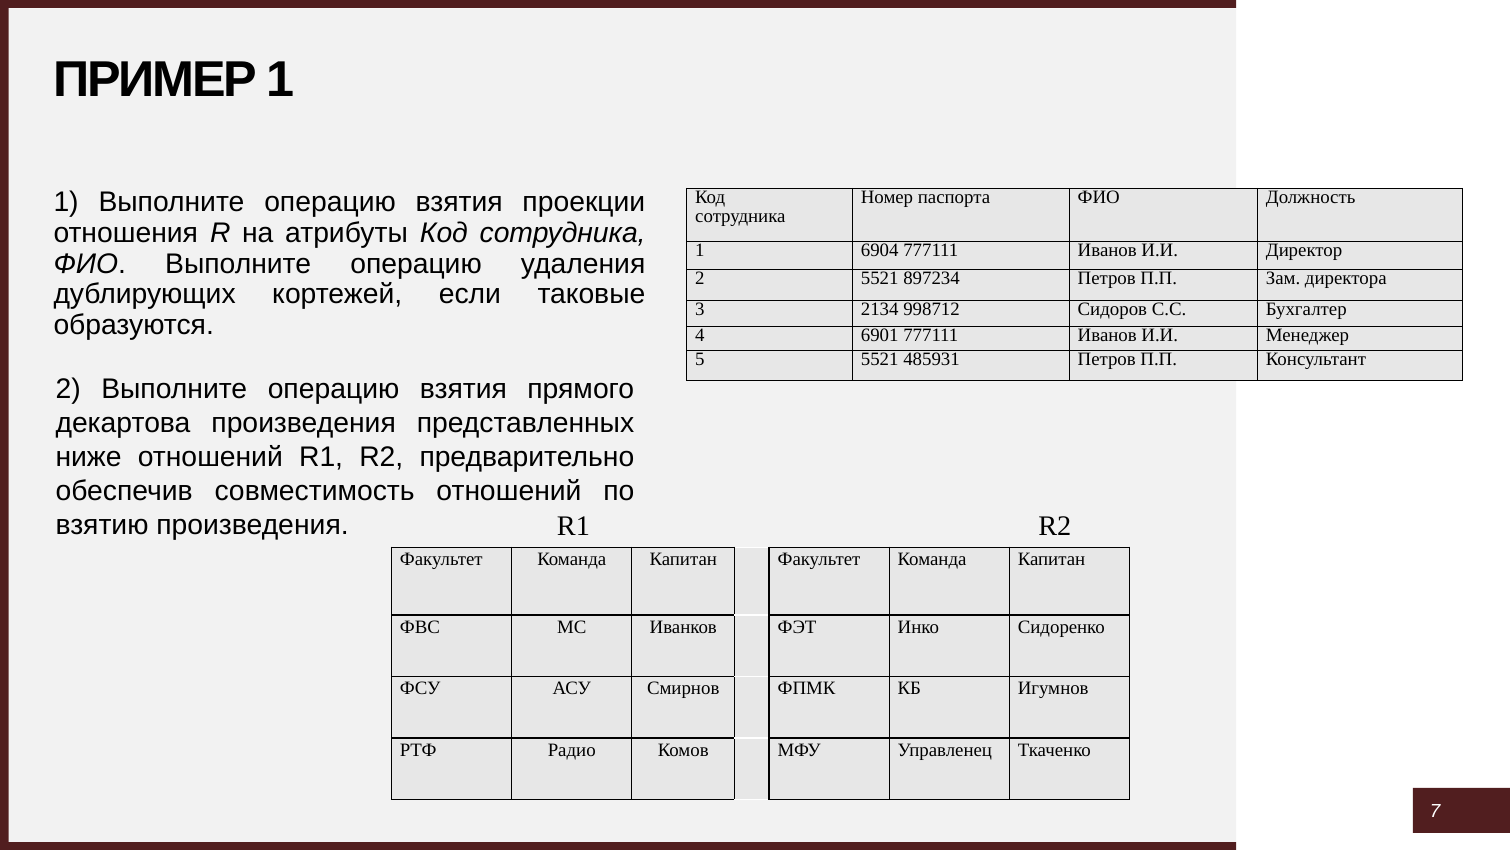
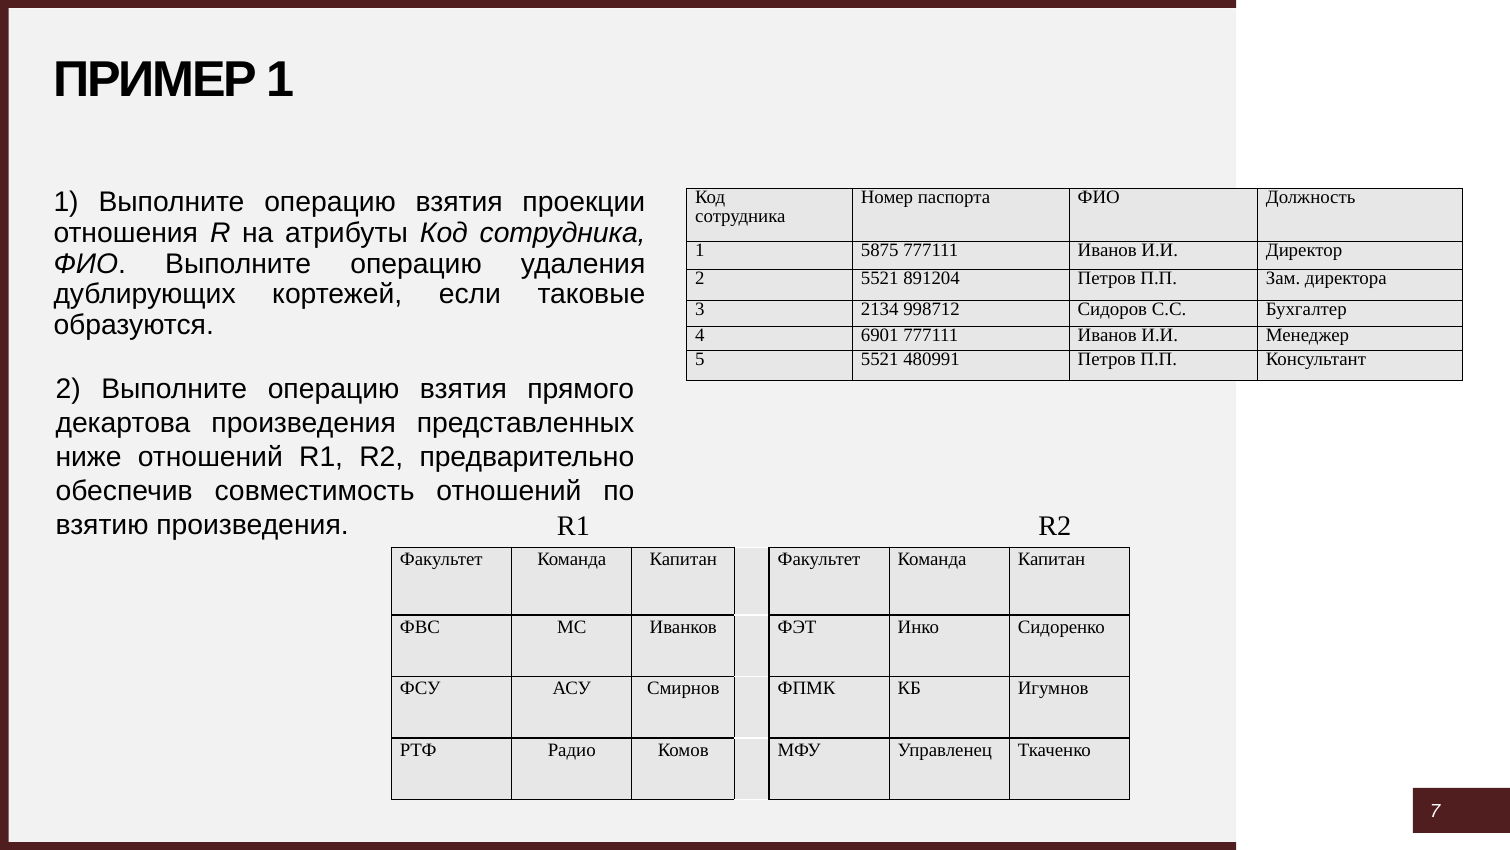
6904: 6904 -> 5875
897234: 897234 -> 891204
485931: 485931 -> 480991
